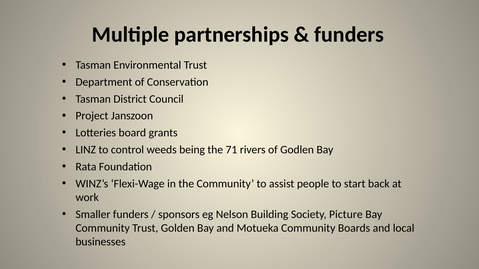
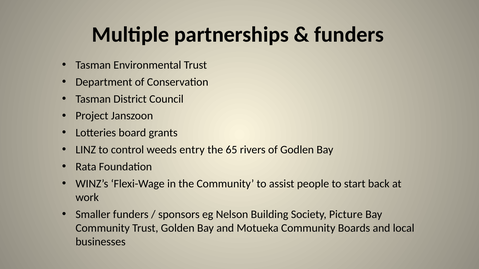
being: being -> entry
71: 71 -> 65
